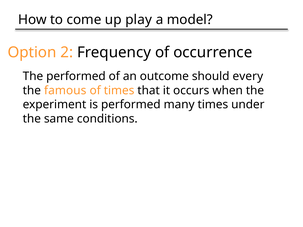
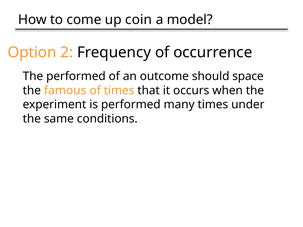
play: play -> coin
every: every -> space
